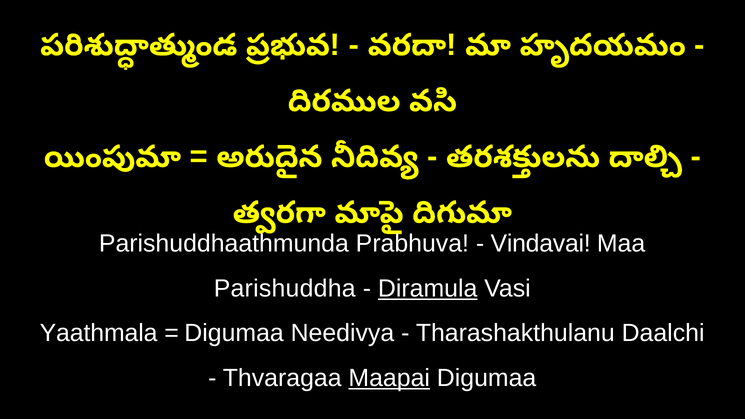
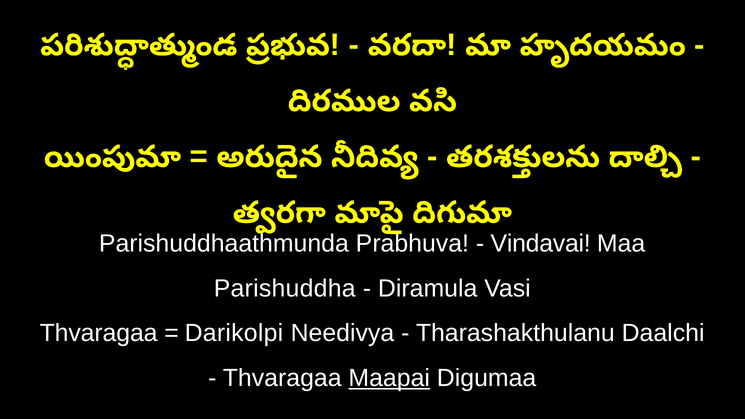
Diramula underline: present -> none
Yaathmala at (99, 333): Yaathmala -> Thvaragaa
Digumaa at (234, 333): Digumaa -> Darikolpi
